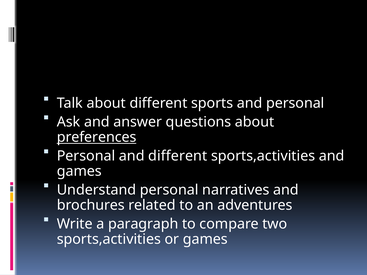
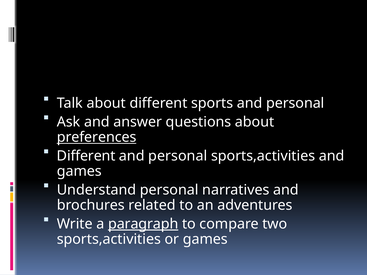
Personal at (86, 156): Personal -> Different
different at (178, 156): different -> personal
paragraph underline: none -> present
